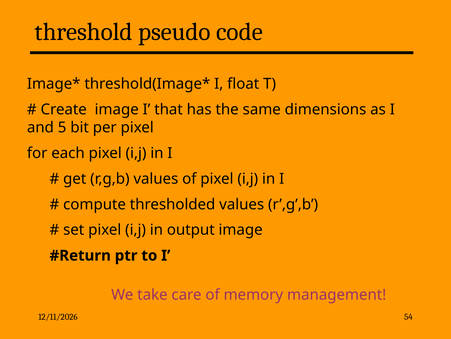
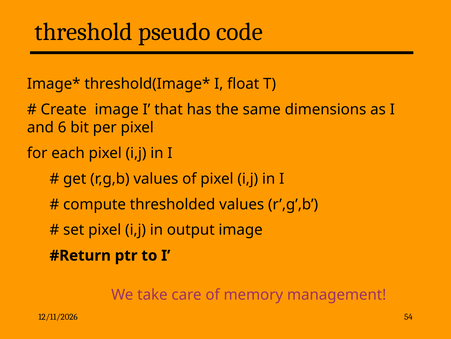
5: 5 -> 6
